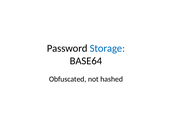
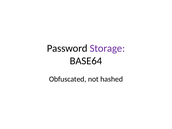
Storage colour: blue -> purple
